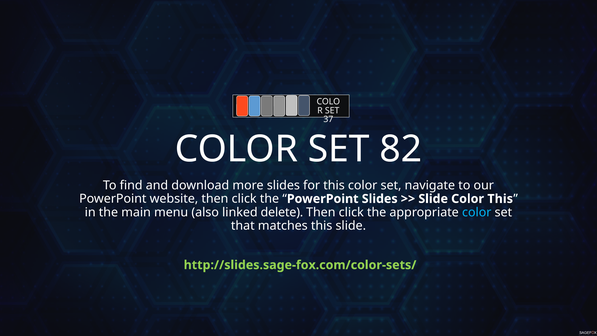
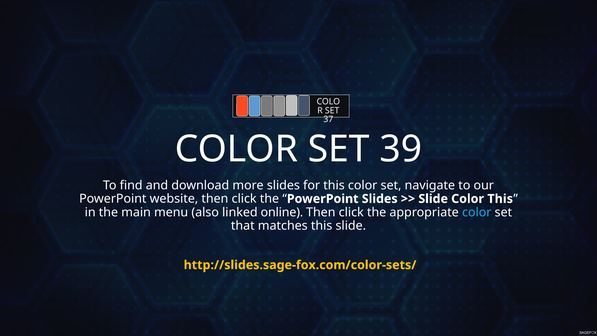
82: 82 -> 39
delete: delete -> online
http://slides.sage-fox.com/color-sets/ colour: light green -> yellow
